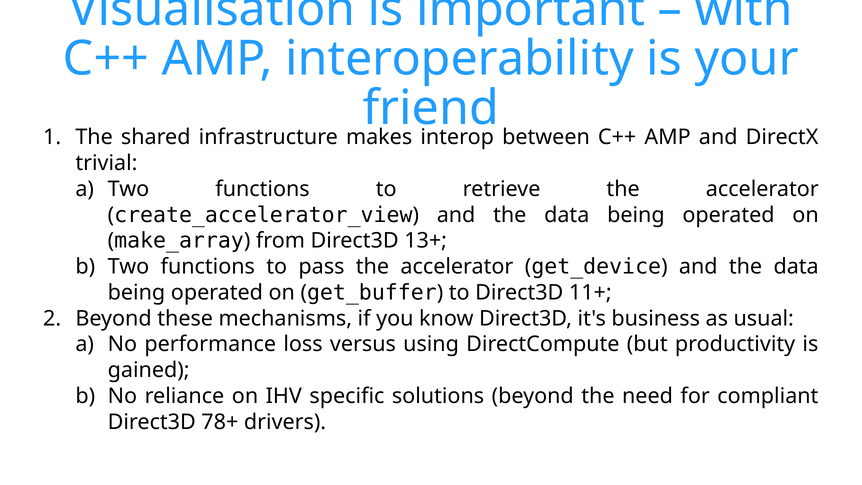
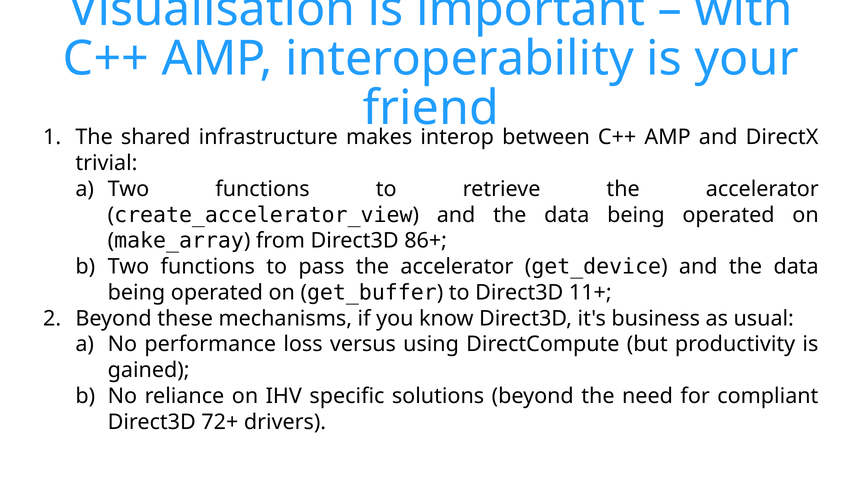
13+: 13+ -> 86+
78+: 78+ -> 72+
